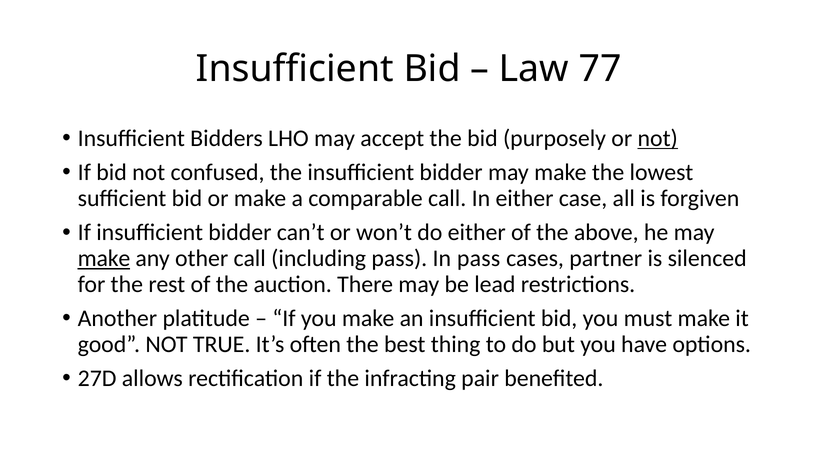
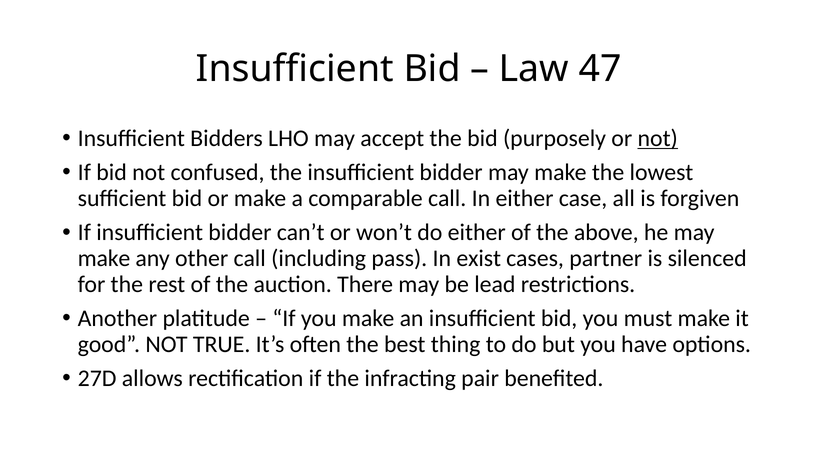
77: 77 -> 47
make at (104, 258) underline: present -> none
In pass: pass -> exist
